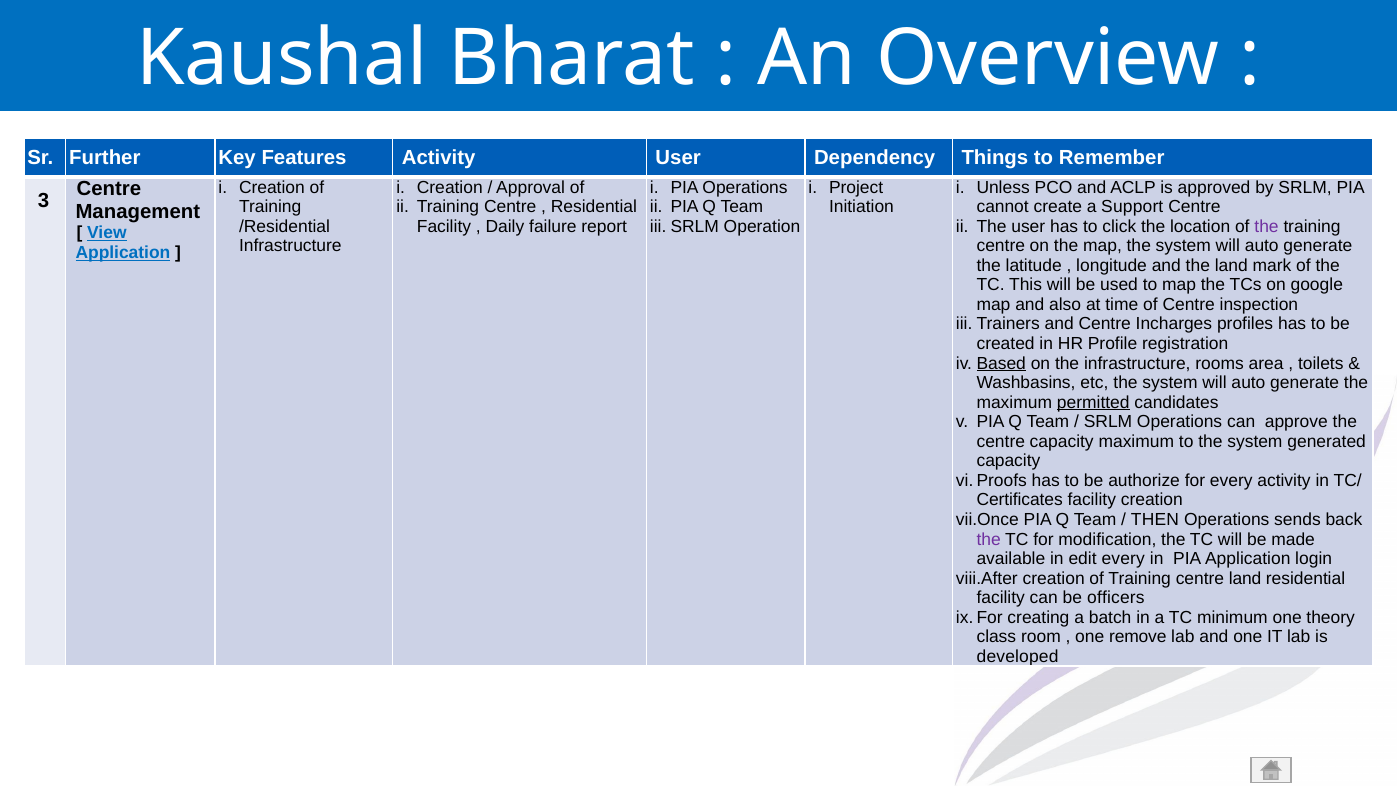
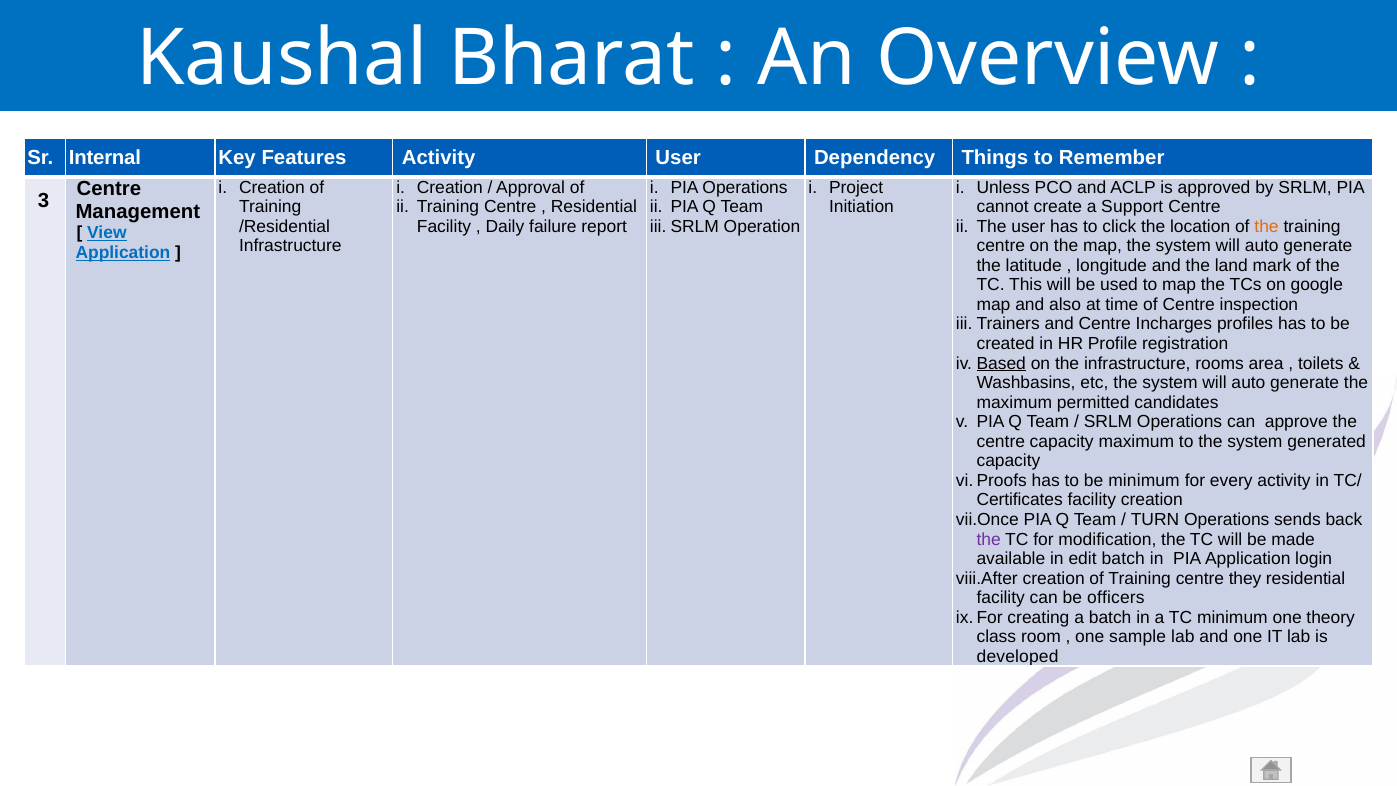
Further: Further -> Internal
the at (1267, 226) colour: purple -> orange
permitted underline: present -> none
be authorize: authorize -> minimum
THEN: THEN -> TURN
edit every: every -> batch
centre land: land -> they
remove: remove -> sample
